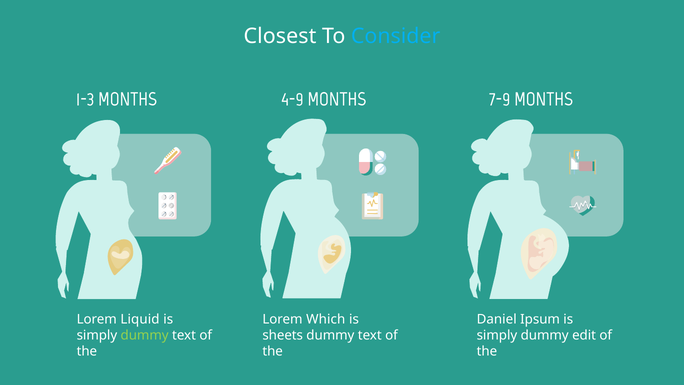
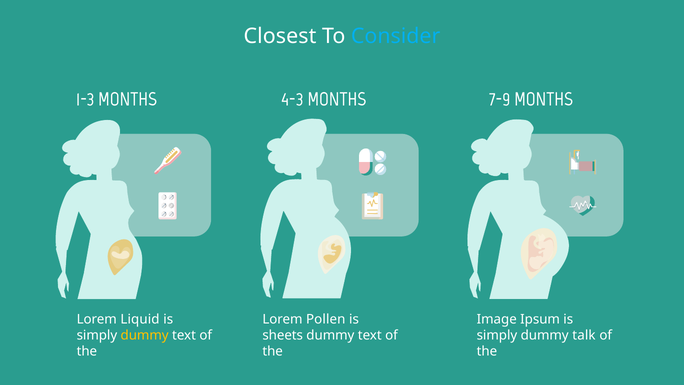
4-9: 4-9 -> 4-3
Which: Which -> Pollen
Daniel: Daniel -> Image
dummy at (145, 335) colour: light green -> yellow
edit: edit -> talk
